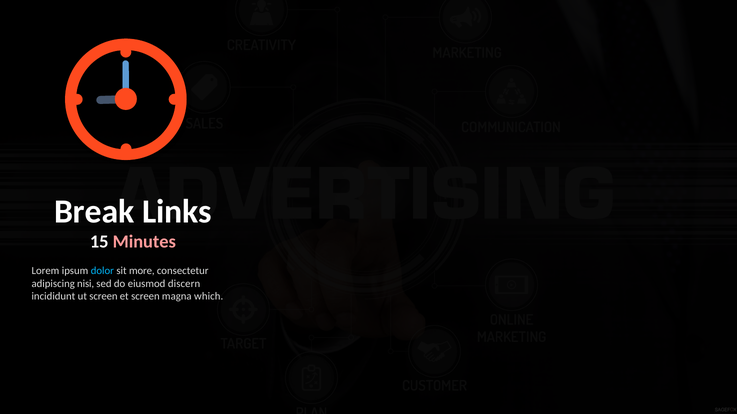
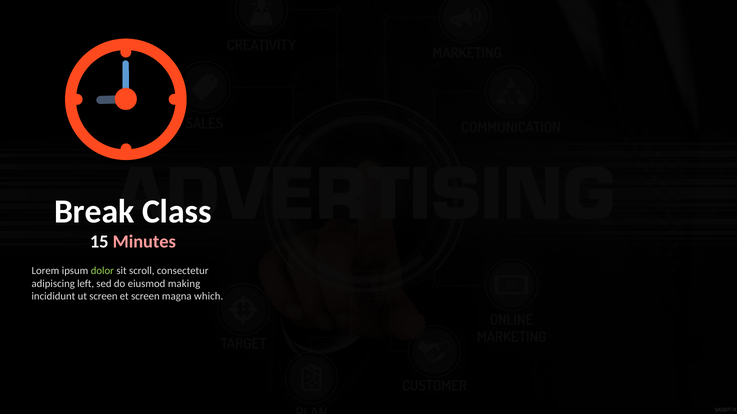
Links: Links -> Class
dolor colour: light blue -> light green
more: more -> scroll
nisi: nisi -> left
discern: discern -> making
